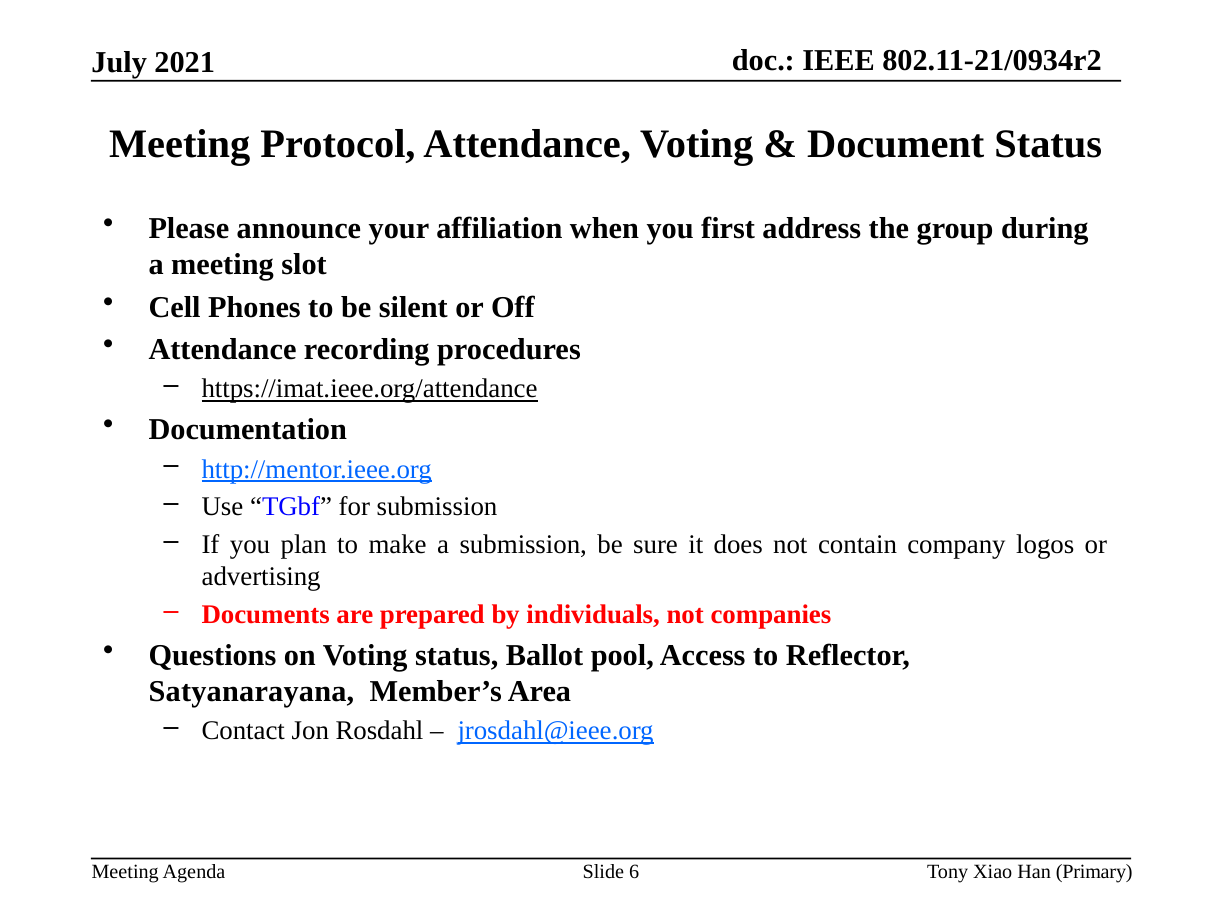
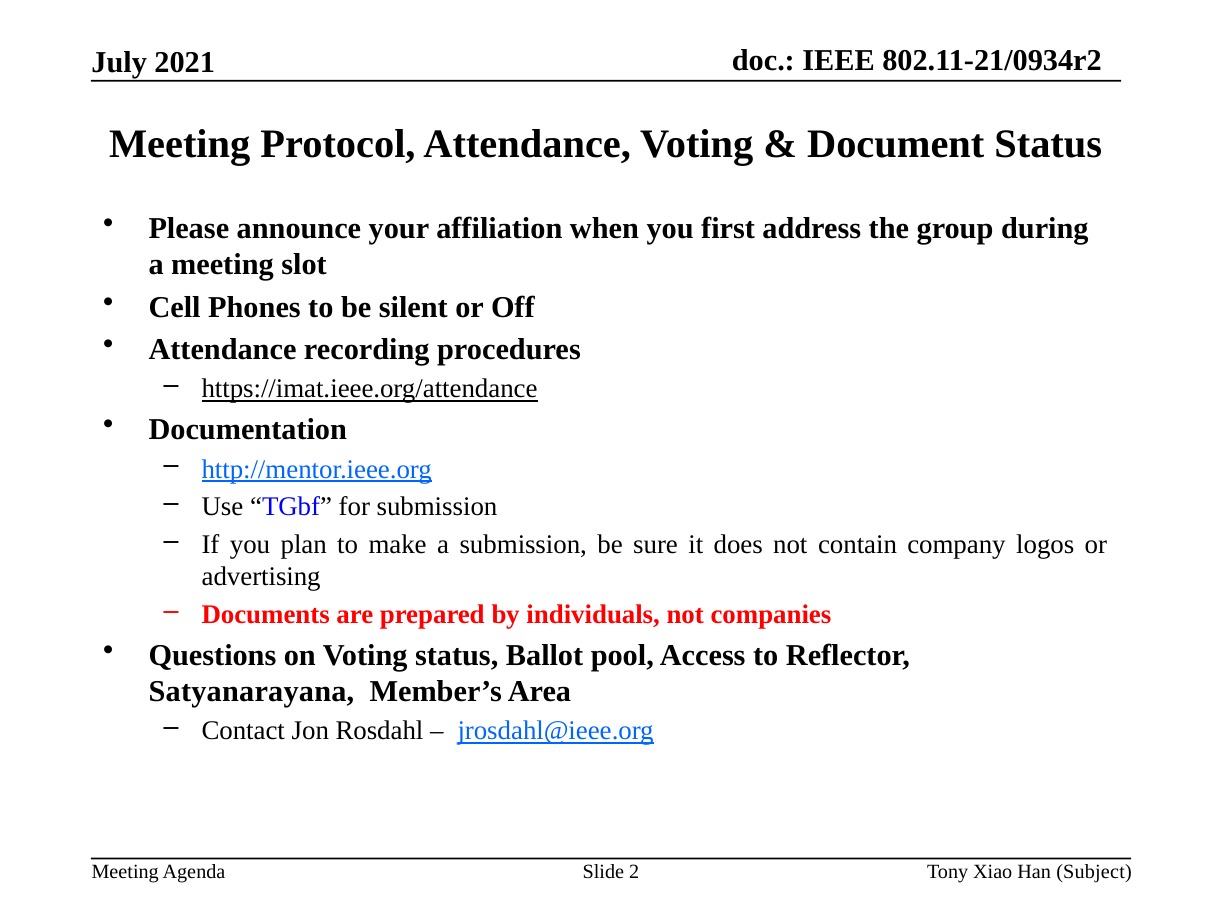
6: 6 -> 2
Primary: Primary -> Subject
